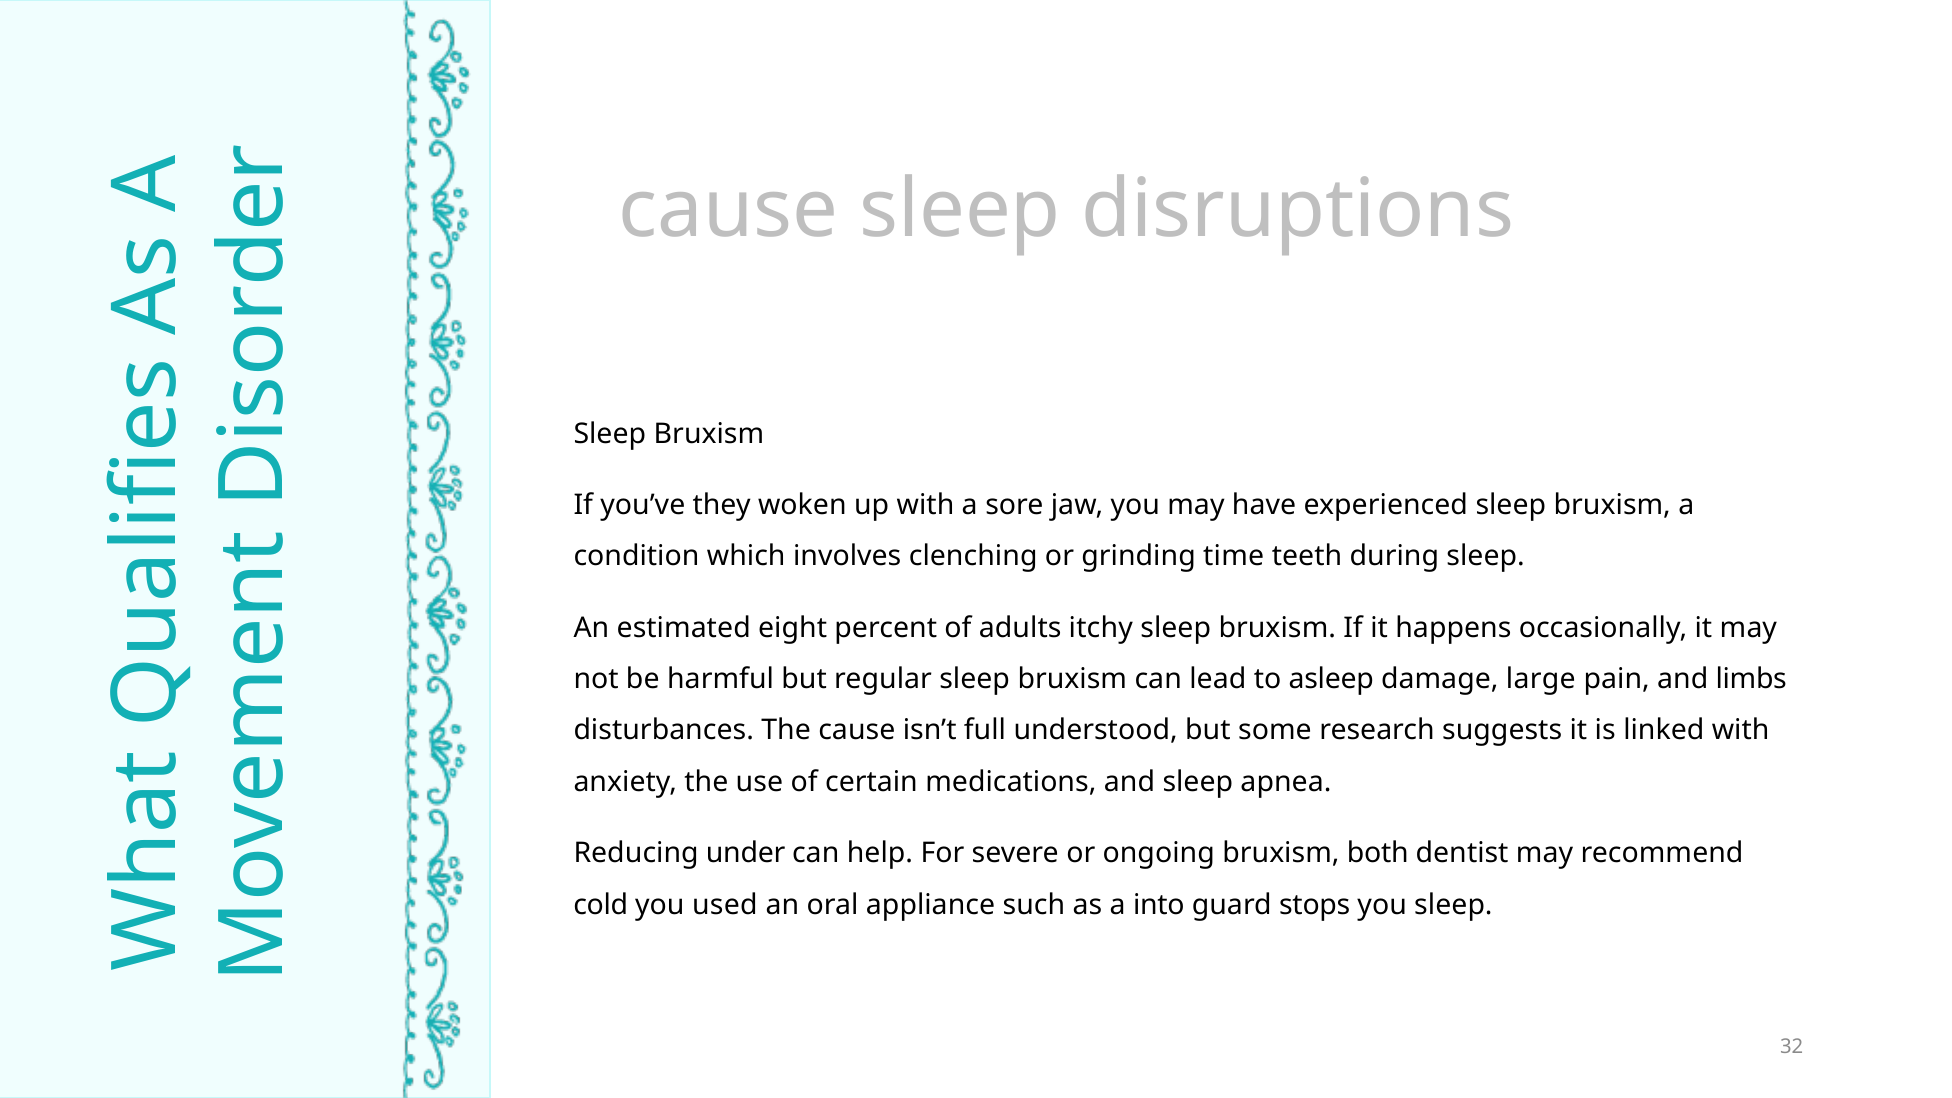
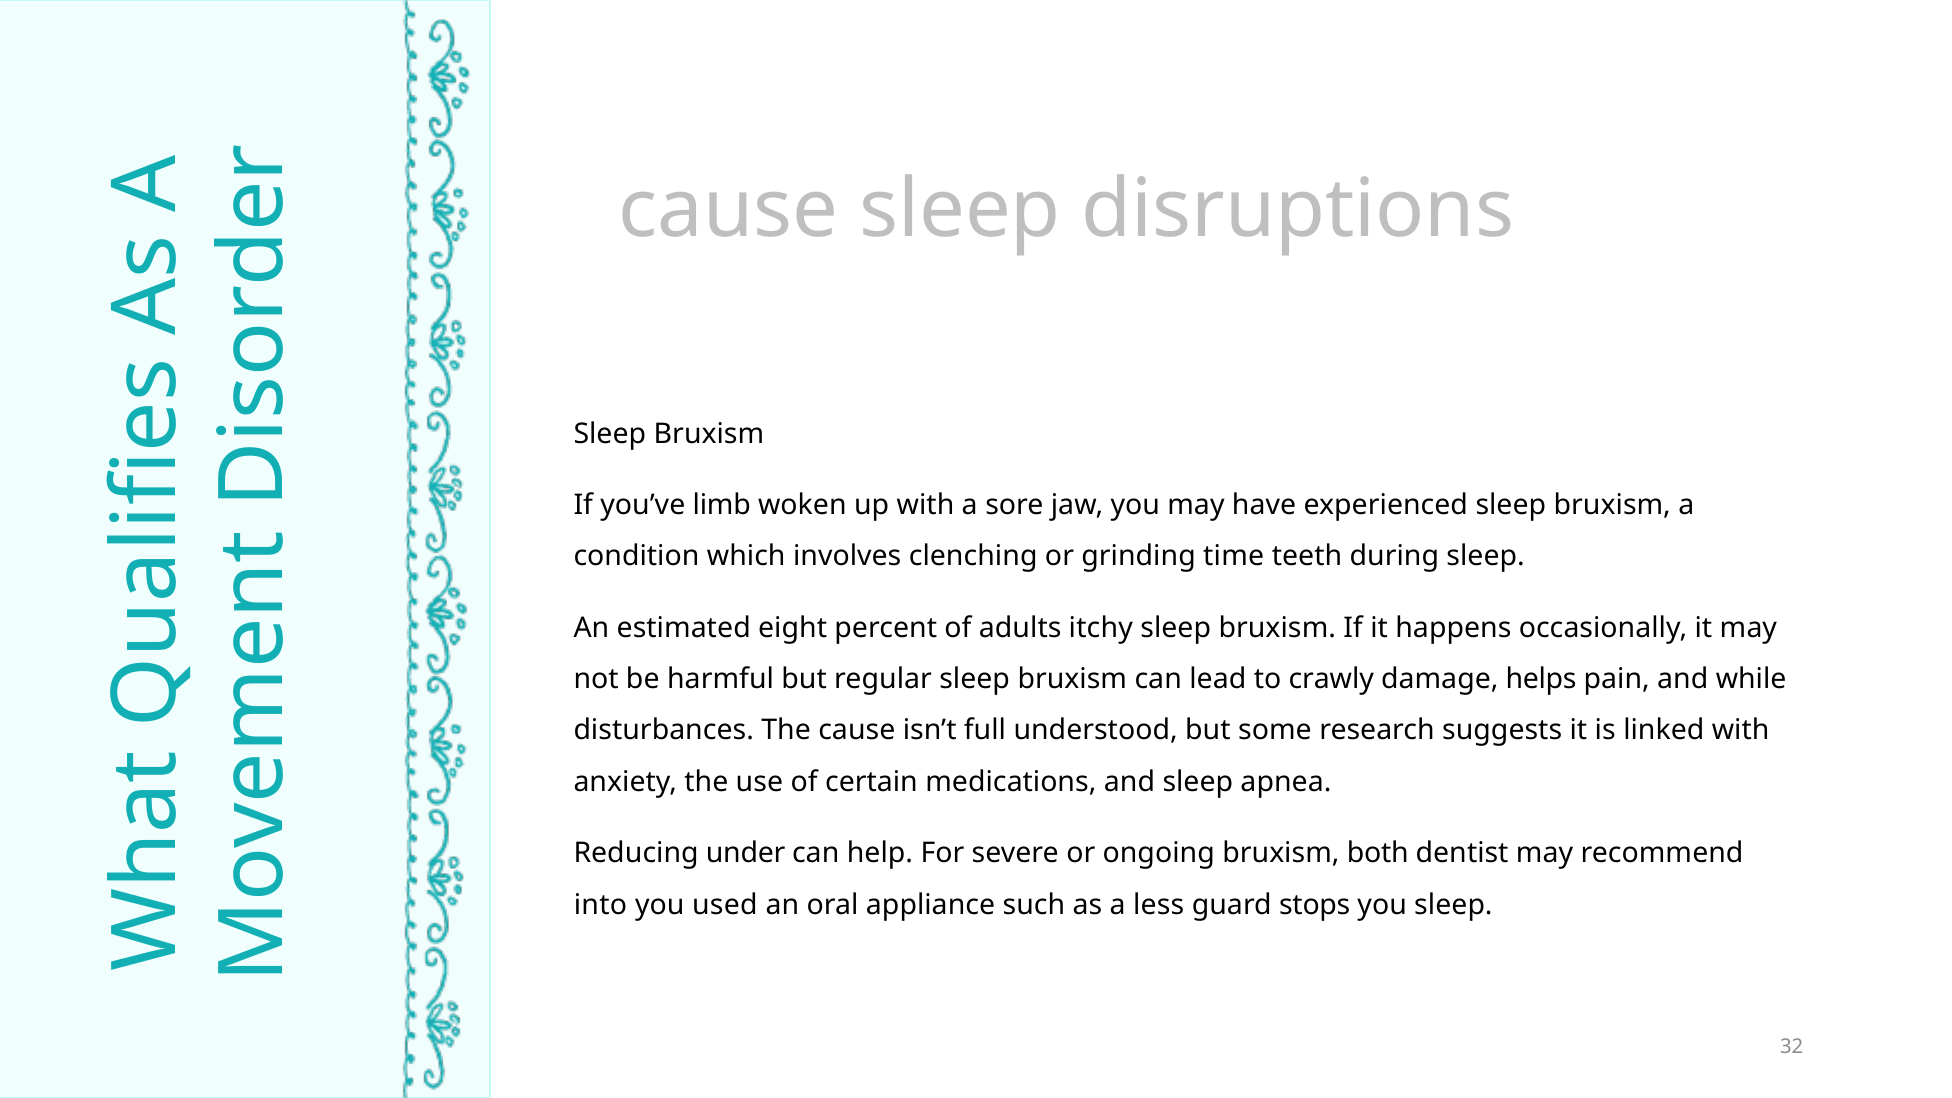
they: they -> limb
asleep: asleep -> crawly
large: large -> helps
limbs: limbs -> while
cold: cold -> into
into: into -> less
